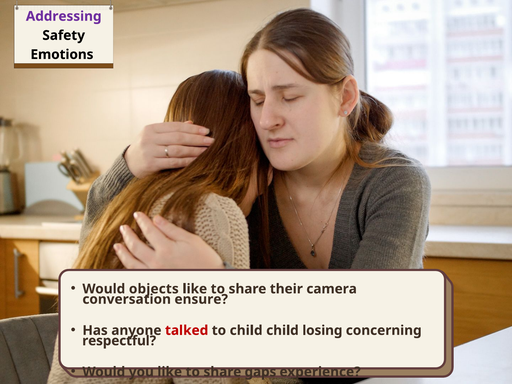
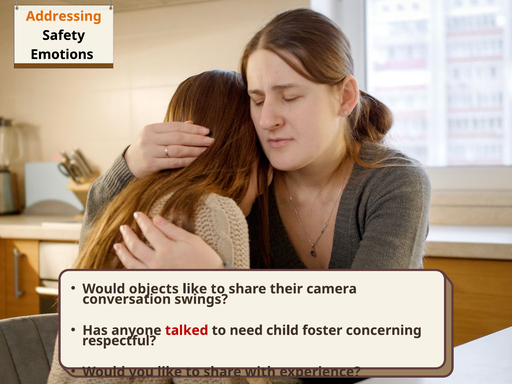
Addressing colour: purple -> orange
ensure: ensure -> swings
to child: child -> need
losing: losing -> foster
gaps: gaps -> with
